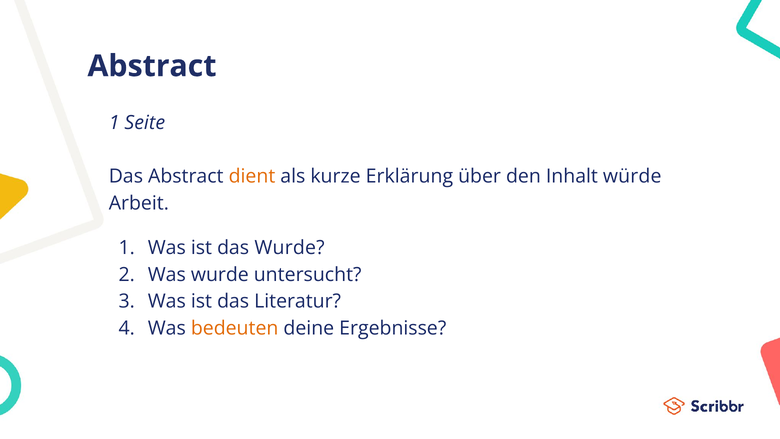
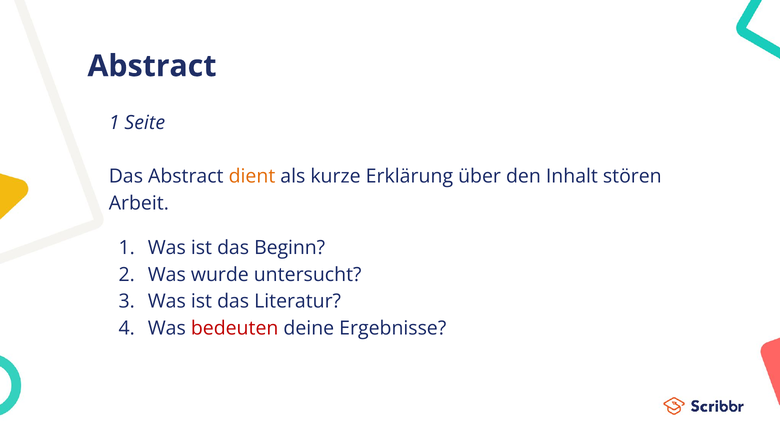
würde: würde -> stören
das Wurde: Wurde -> Beginn
bedeuten colour: orange -> red
